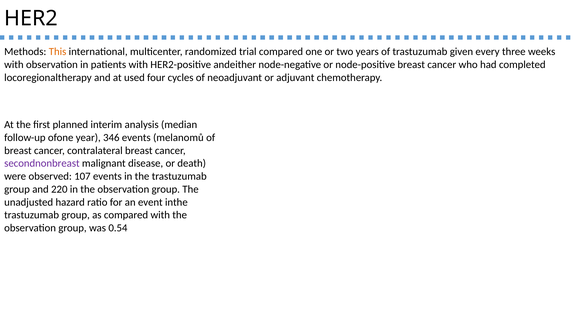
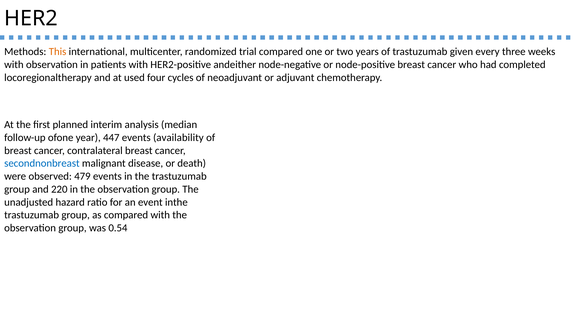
346: 346 -> 447
melanomů: melanomů -> availability
secondnonbreast colour: purple -> blue
107: 107 -> 479
